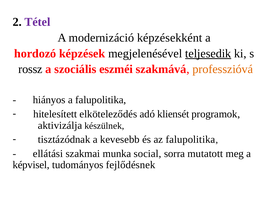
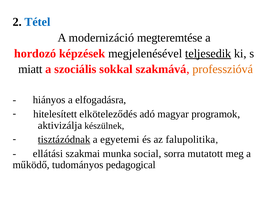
Tétel colour: purple -> blue
képzésekként: képzésekként -> megteremtése
rossz: rossz -> miatt
eszméi: eszméi -> sokkal
a falupolitika: falupolitika -> elfogadásra
kliensét: kliensét -> magyar
tisztázódnak underline: none -> present
kevesebb: kevesebb -> egyetemi
képvisel: képvisel -> működő
fejlődésnek: fejlődésnek -> pedagogical
